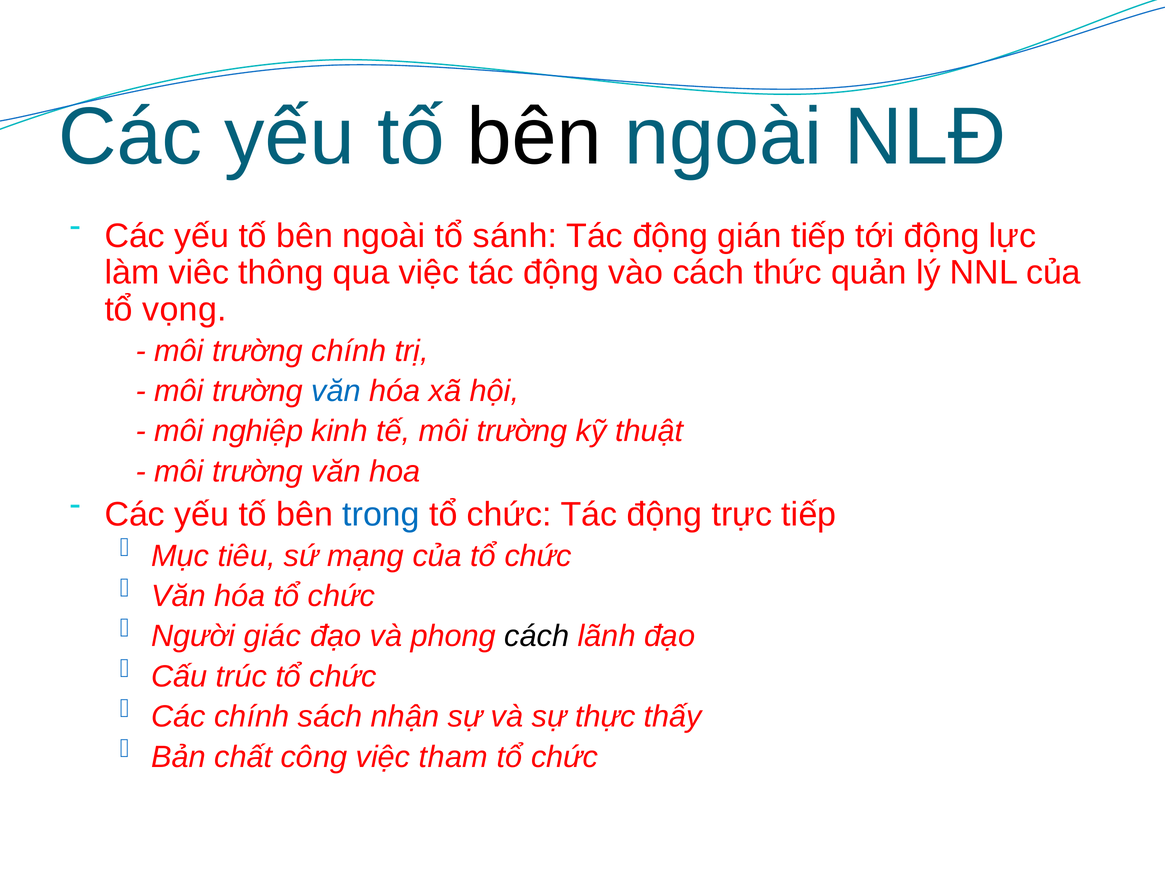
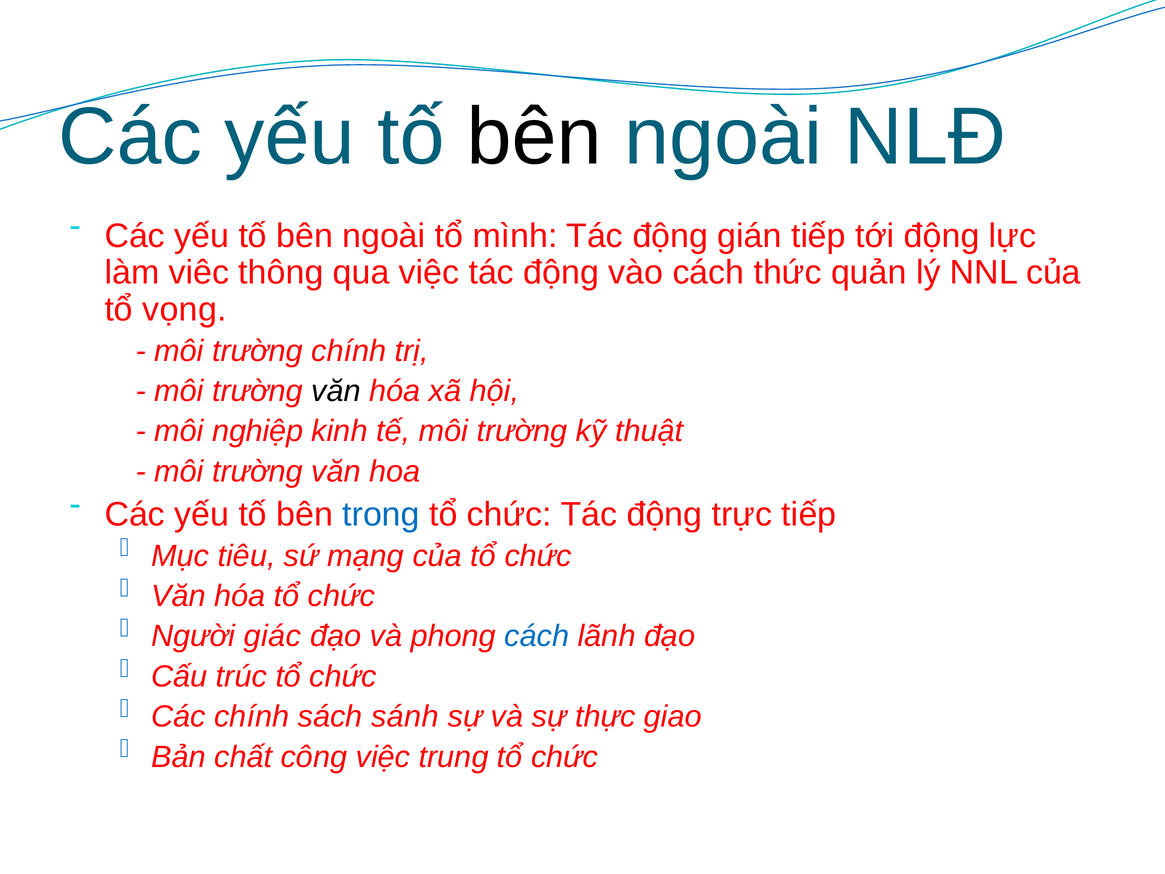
sánh: sánh -> mình
văn at (336, 391) colour: blue -> black
cách at (537, 636) colour: black -> blue
nhận: nhận -> sánh
thấy: thấy -> giao
tham: tham -> trung
